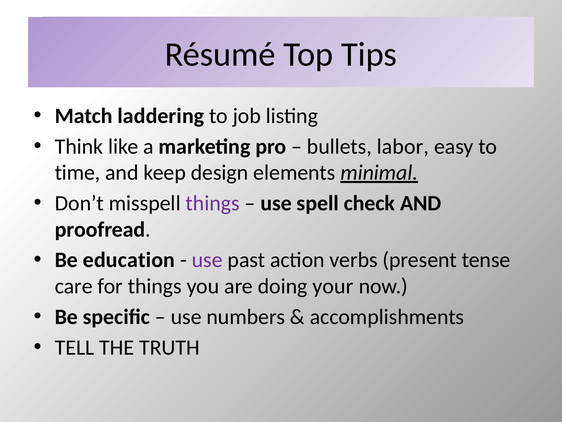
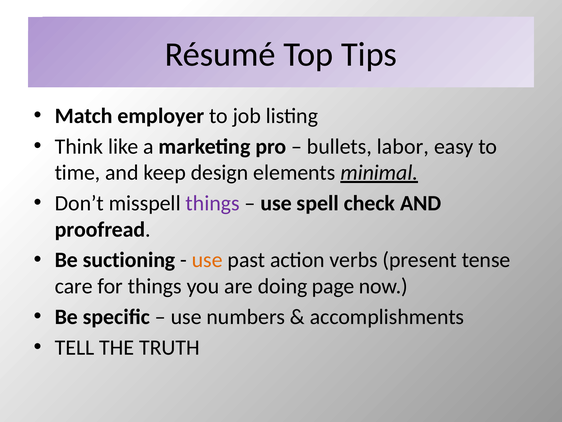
laddering: laddering -> employer
education: education -> suctioning
use at (207, 260) colour: purple -> orange
your: your -> page
